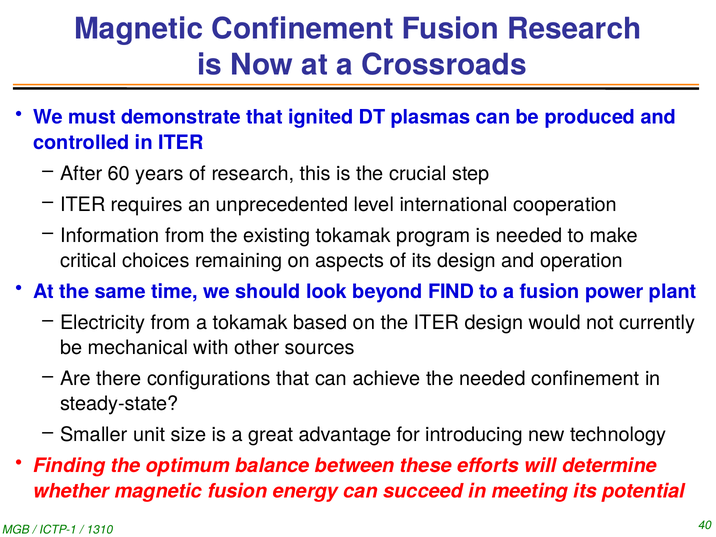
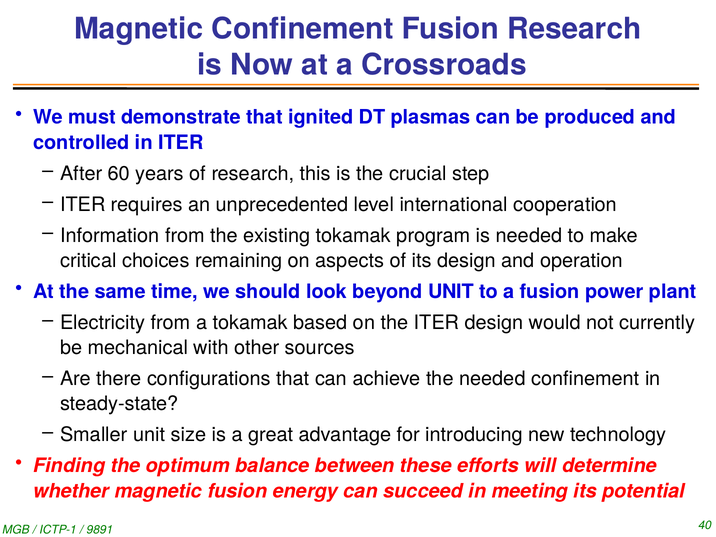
beyond FIND: FIND -> UNIT
1310: 1310 -> 9891
